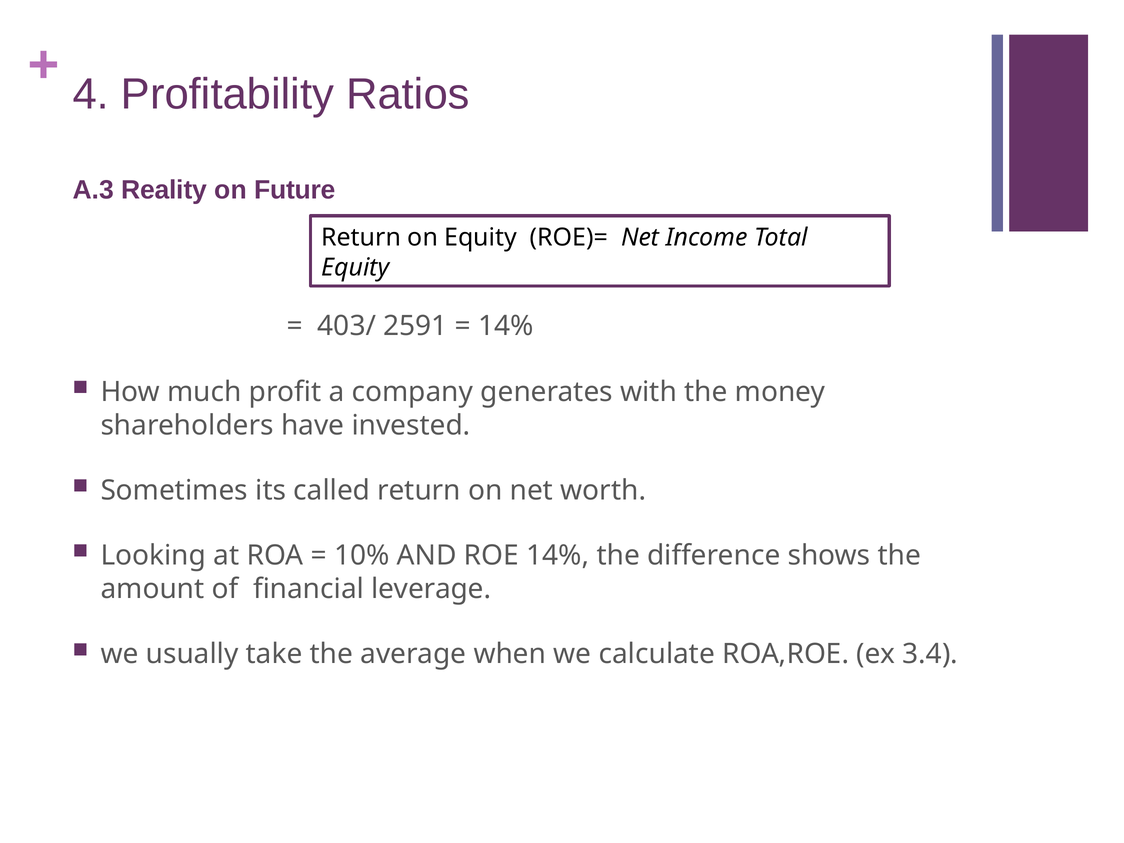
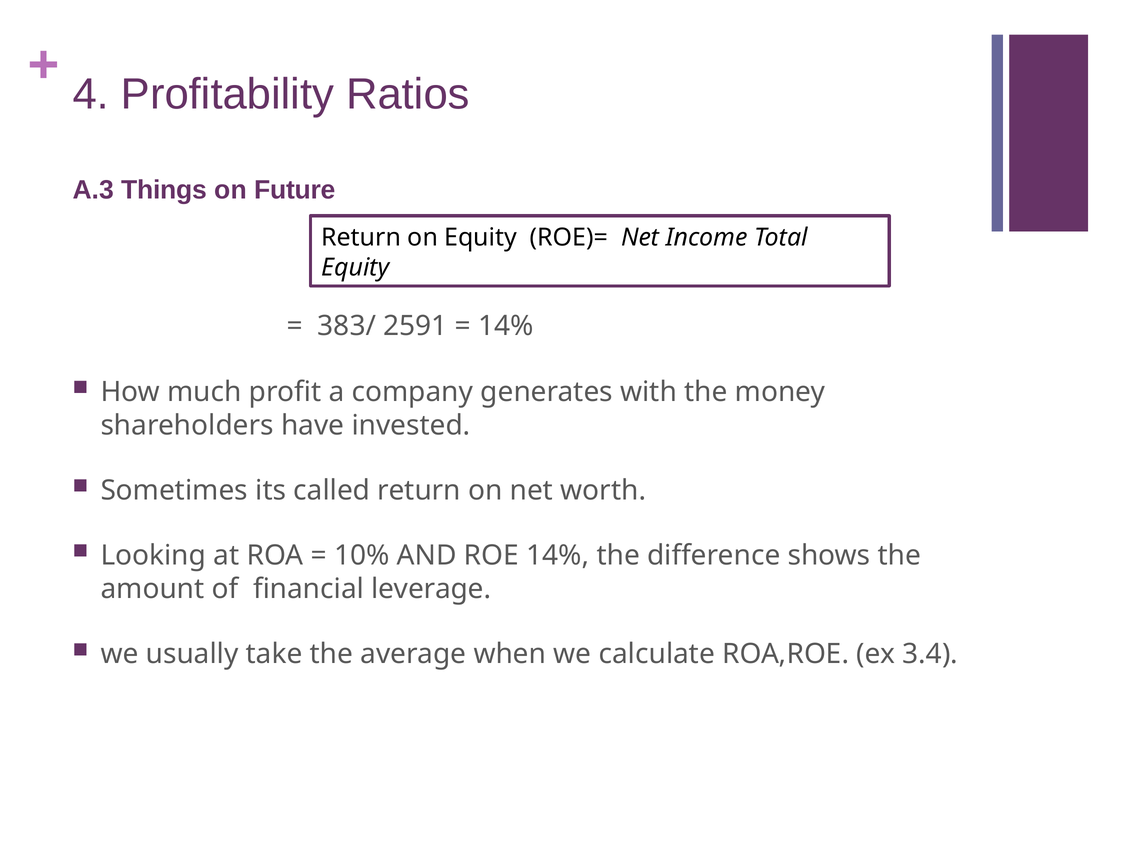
Reality: Reality -> Things
403/: 403/ -> 383/
